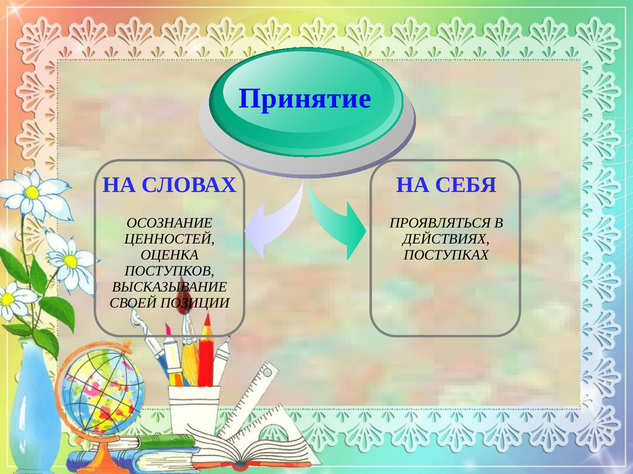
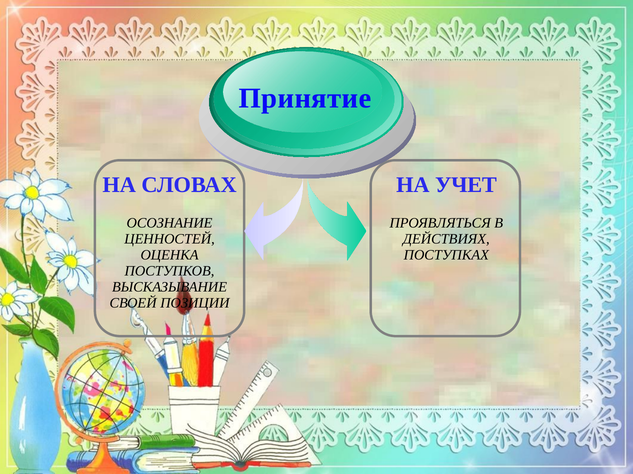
СЕБЯ: СЕБЯ -> УЧЕТ
